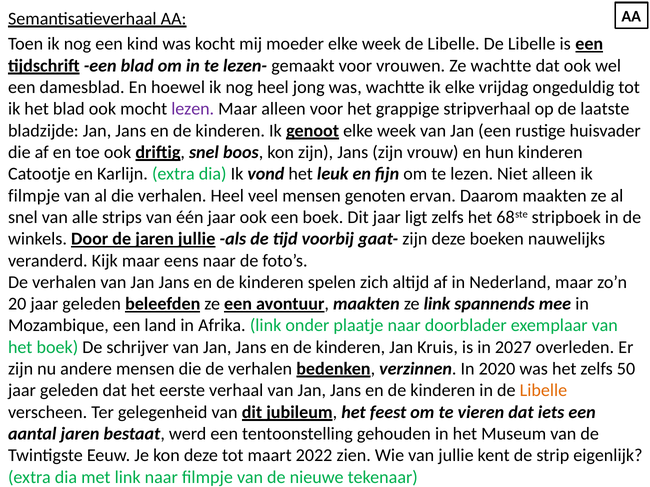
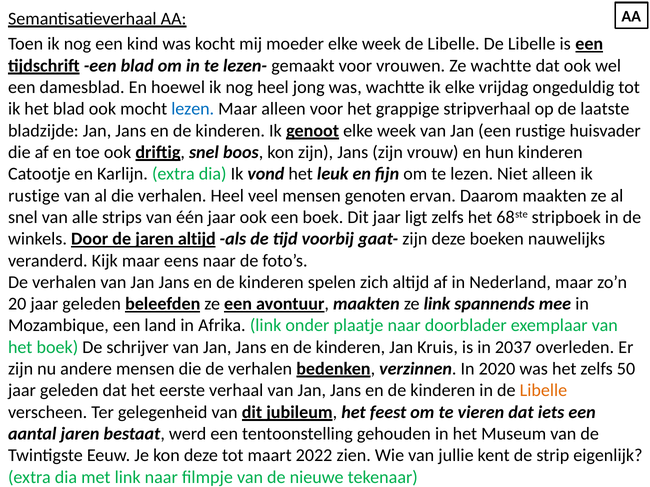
lezen at (193, 109) colour: purple -> blue
filmpje at (34, 196): filmpje -> rustige
jaren jullie: jullie -> altijd
2027: 2027 -> 2037
